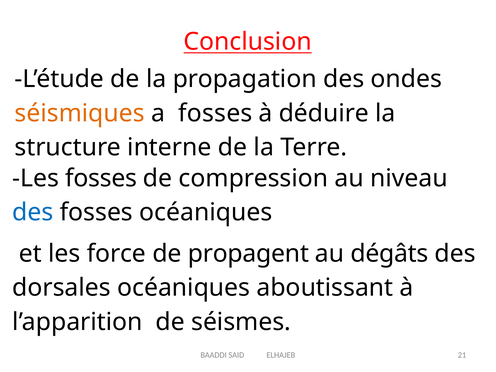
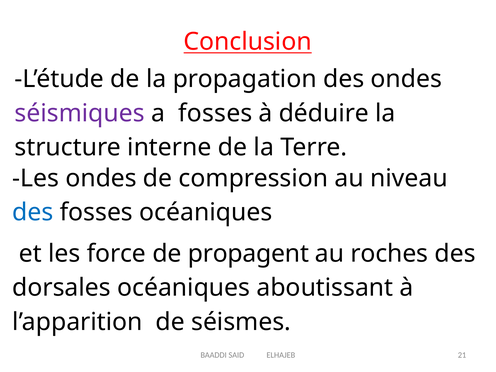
séismiques colour: orange -> purple
Les fosses: fosses -> ondes
dégâts: dégâts -> roches
